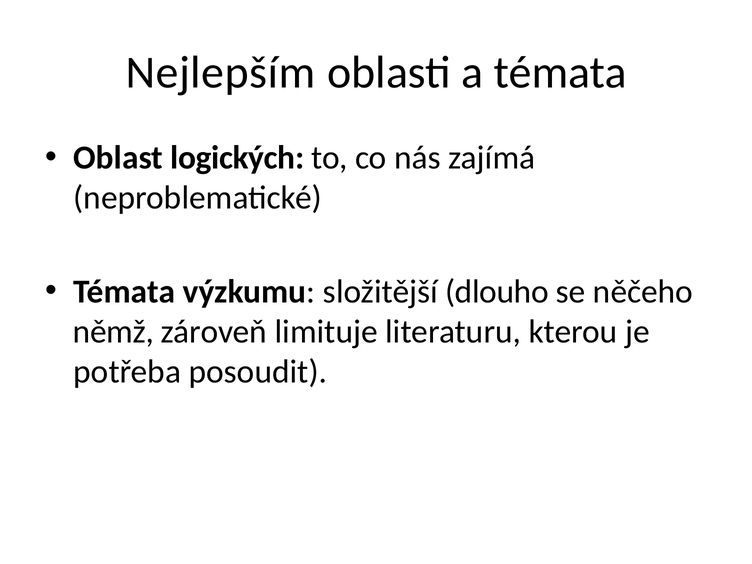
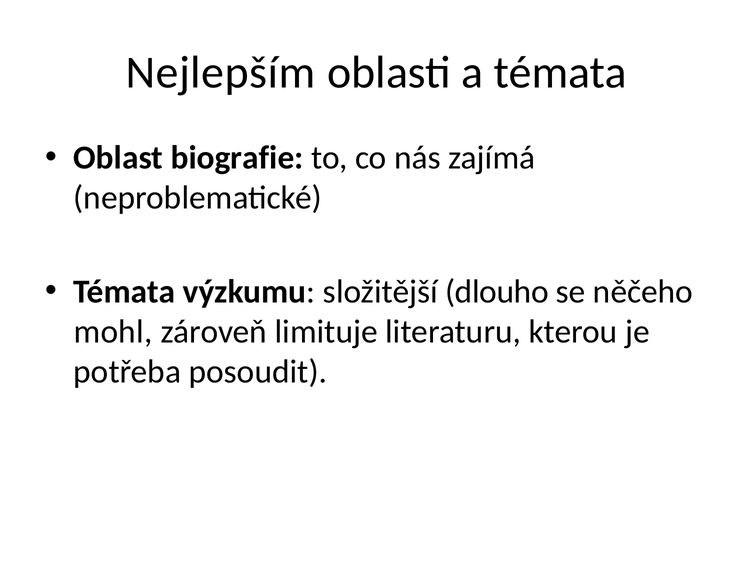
logických: logických -> biografie
němž: němž -> mohl
